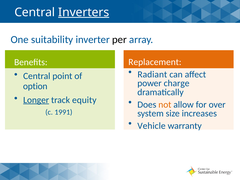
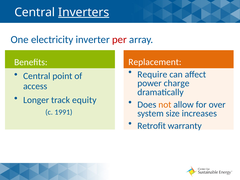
suitability: suitability -> electricity
per colour: black -> red
Radiant: Radiant -> Require
option: option -> access
Longer underline: present -> none
Vehicle: Vehicle -> Retrofit
